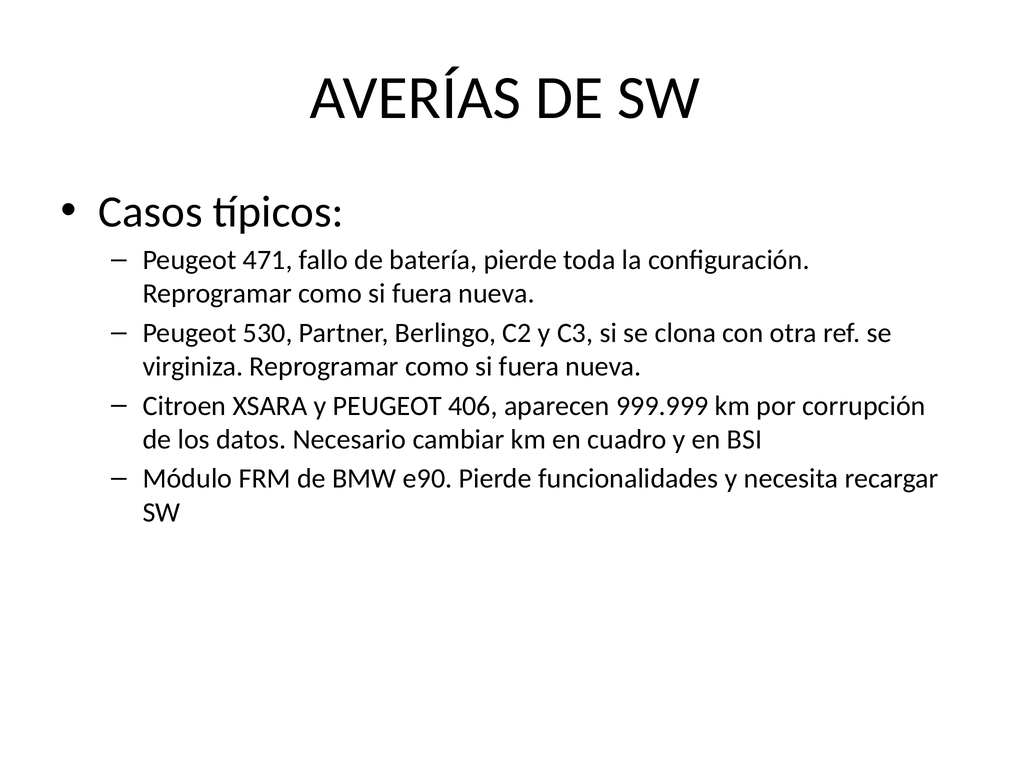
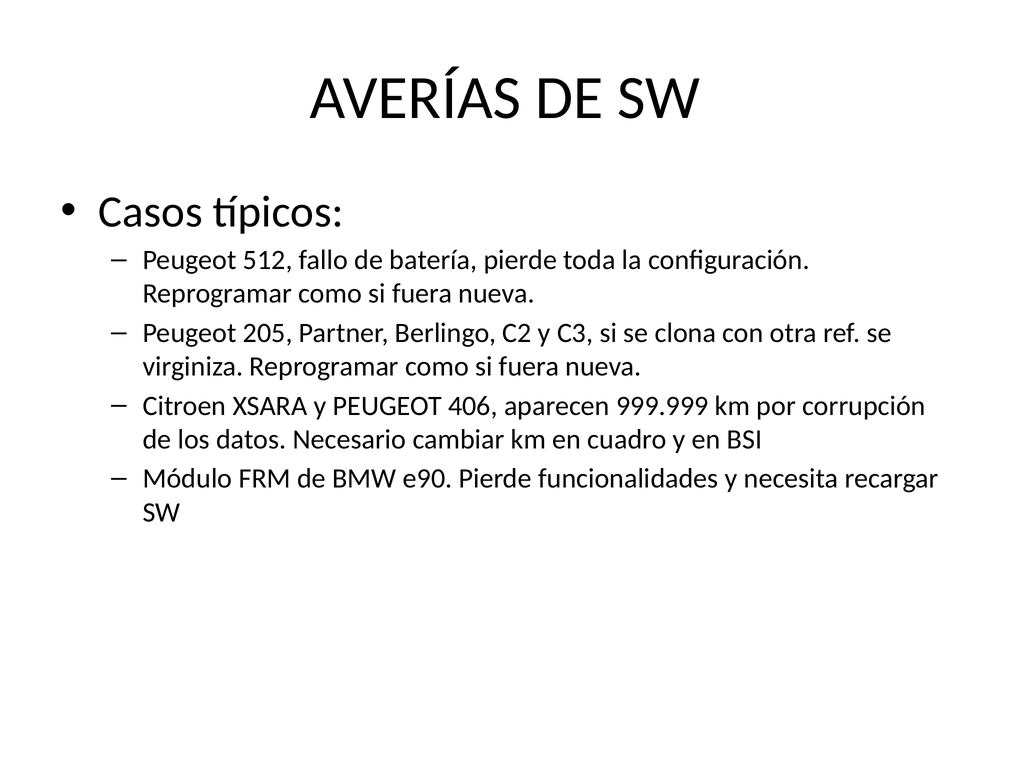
471: 471 -> 512
530: 530 -> 205
